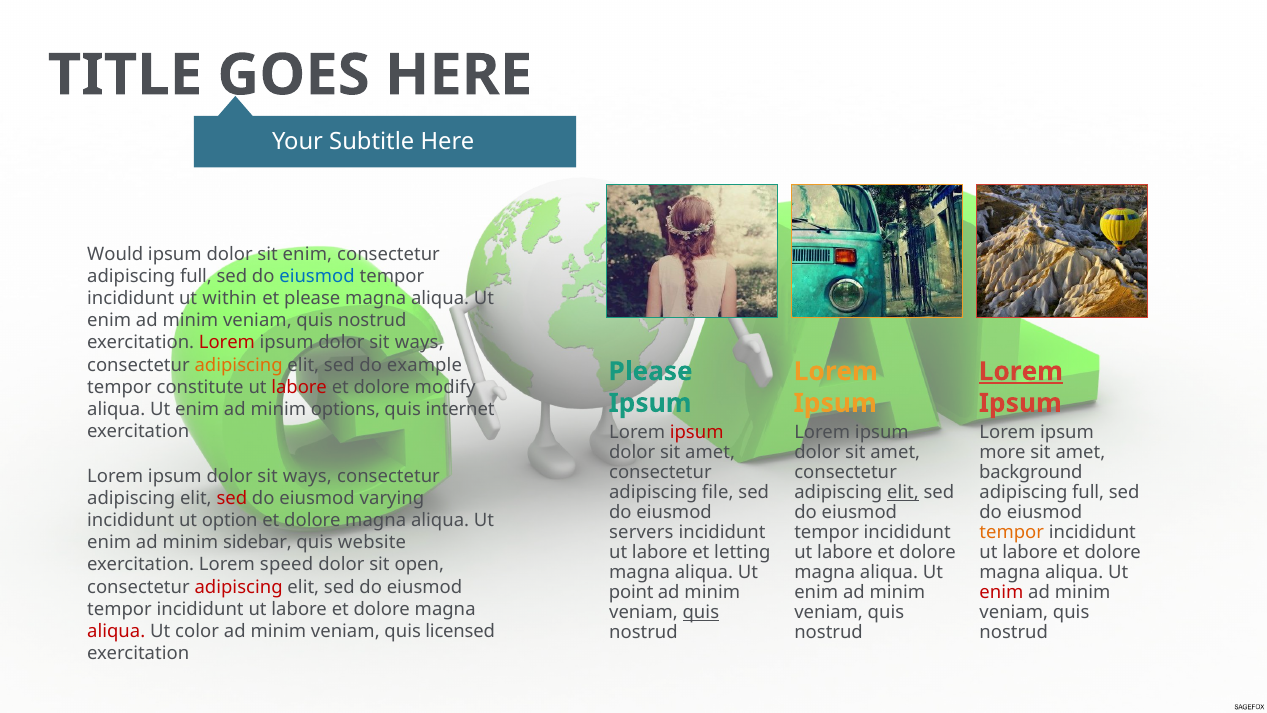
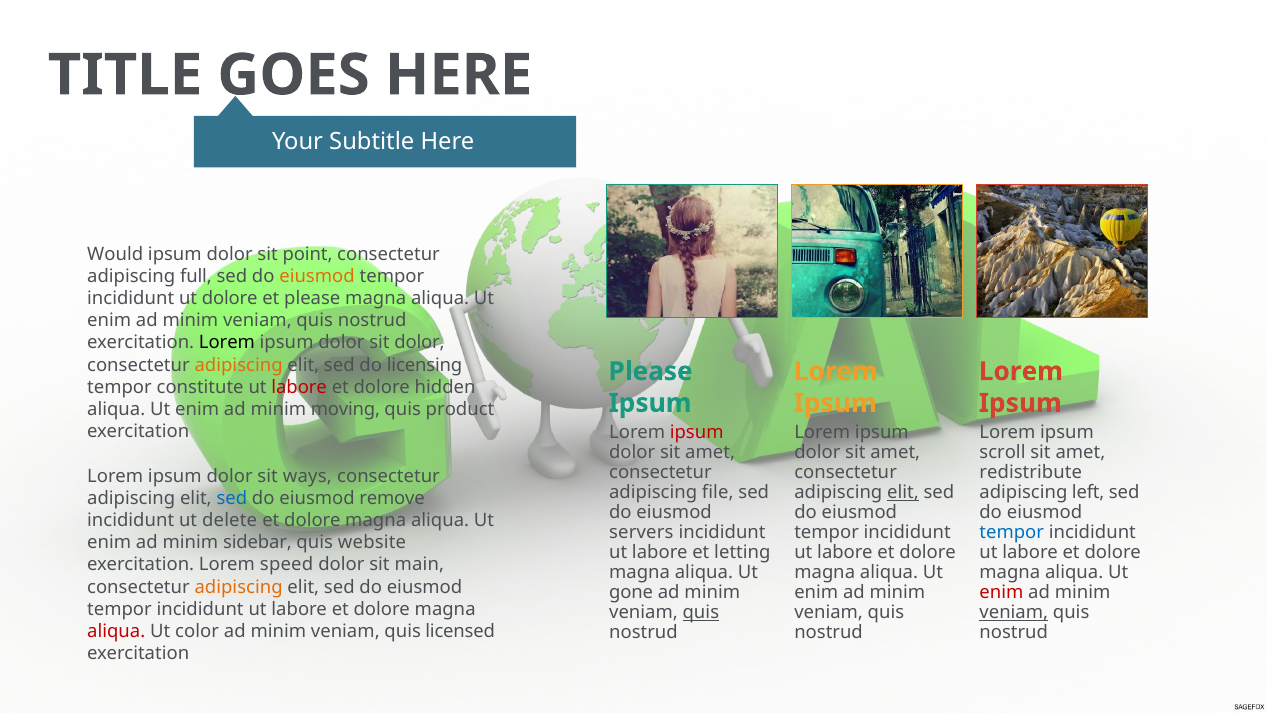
sit enim: enim -> point
eiusmod at (317, 276) colour: blue -> orange
ut within: within -> dolore
Lorem at (227, 343) colour: red -> black
ways at (419, 343): ways -> dolor
example: example -> licensing
Lorem at (1021, 371) underline: present -> none
modify: modify -> hidden
options: options -> moving
internet: internet -> product
more: more -> scroll
background: background -> redistribute
full at (1088, 492): full -> left
sed at (232, 498) colour: red -> blue
varying: varying -> remove
option: option -> delete
tempor at (1012, 532) colour: orange -> blue
open: open -> main
adipiscing at (239, 587) colour: red -> orange
point: point -> gone
veniam at (1014, 612) underline: none -> present
